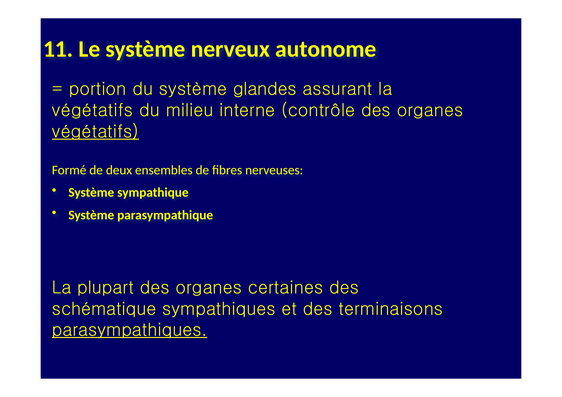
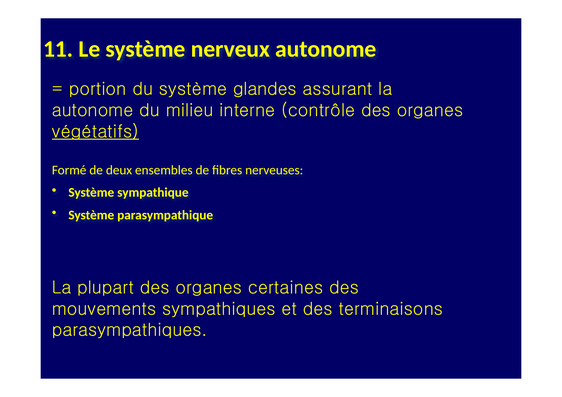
végétatifs at (93, 110): végétatifs -> autonome
schématique: schématique -> mouvements
parasympathiques underline: present -> none
